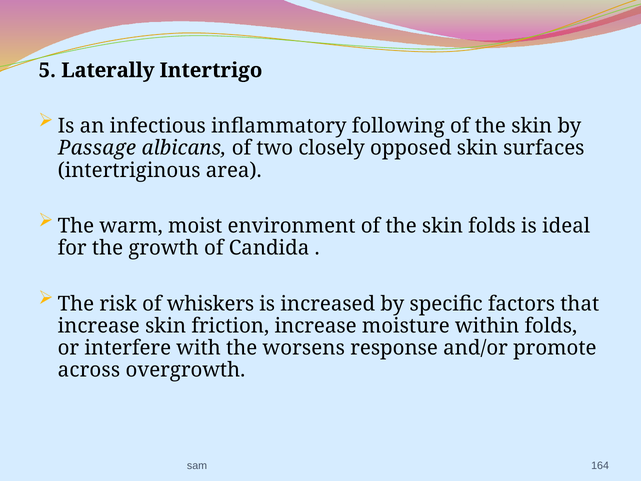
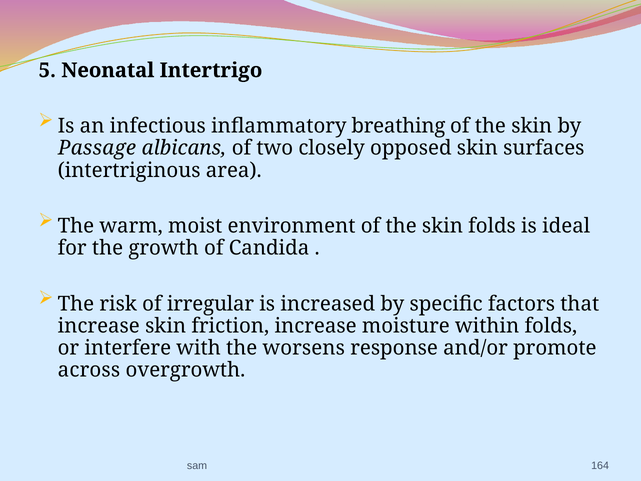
Laterally: Laterally -> Neonatal
following: following -> breathing
whiskers: whiskers -> irregular
